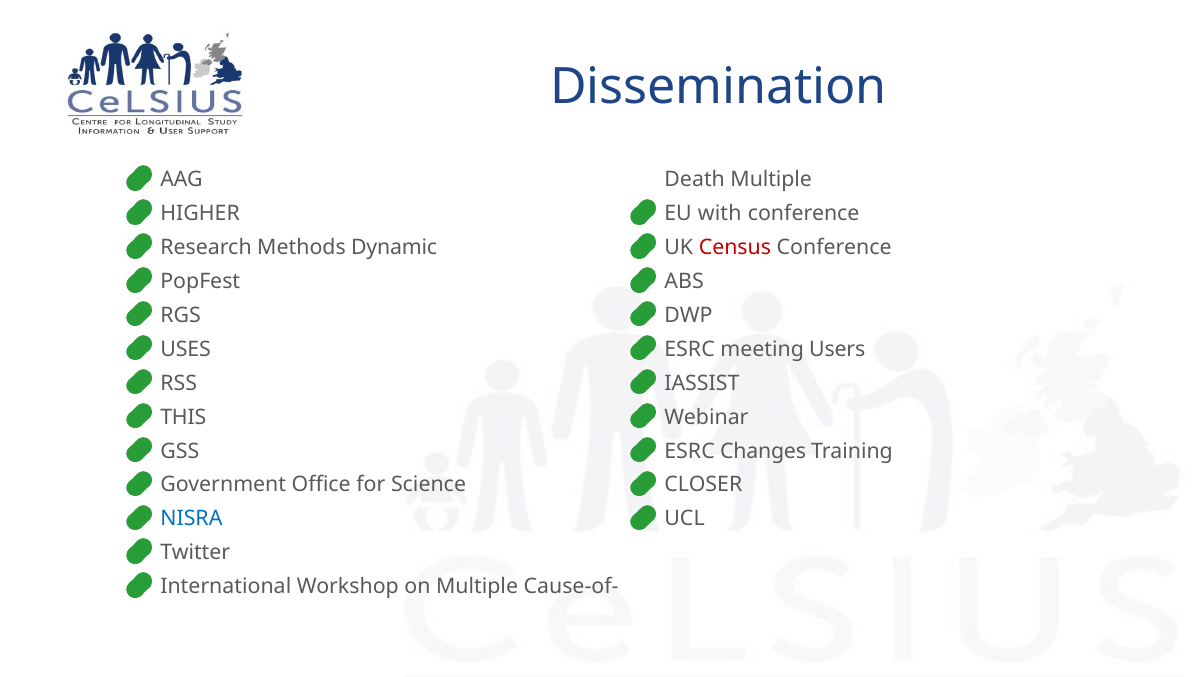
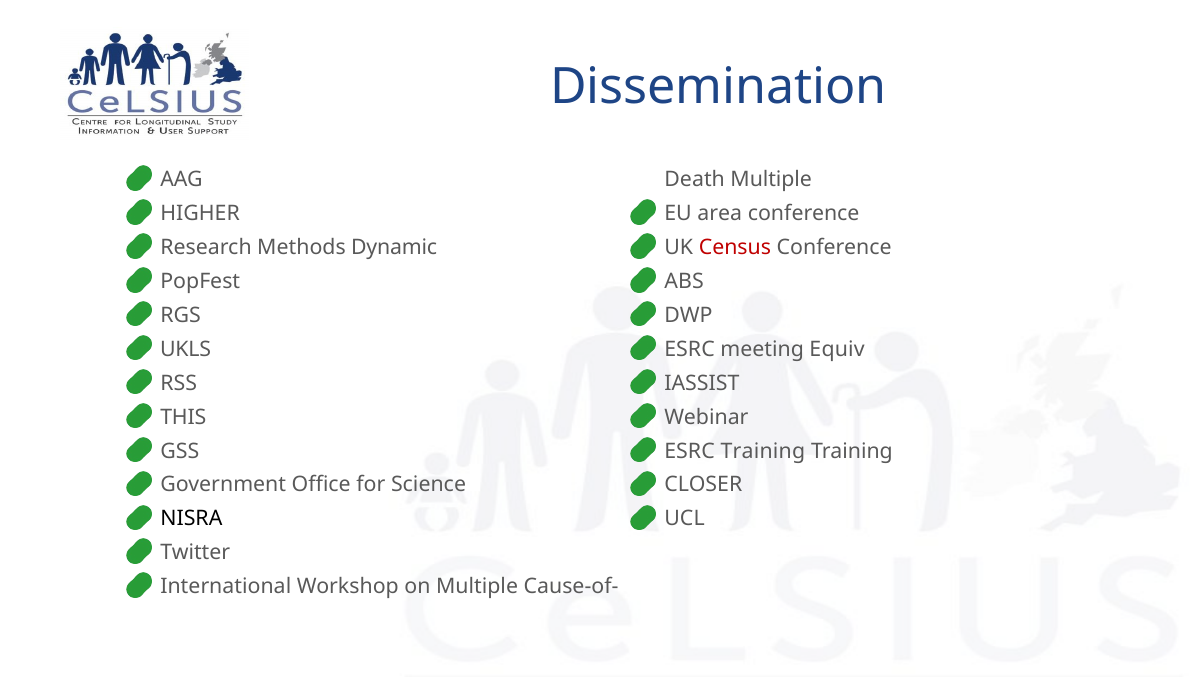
with: with -> area
USES: USES -> UKLS
Users: Users -> Equiv
ESRC Changes: Changes -> Training
NISRA colour: blue -> black
